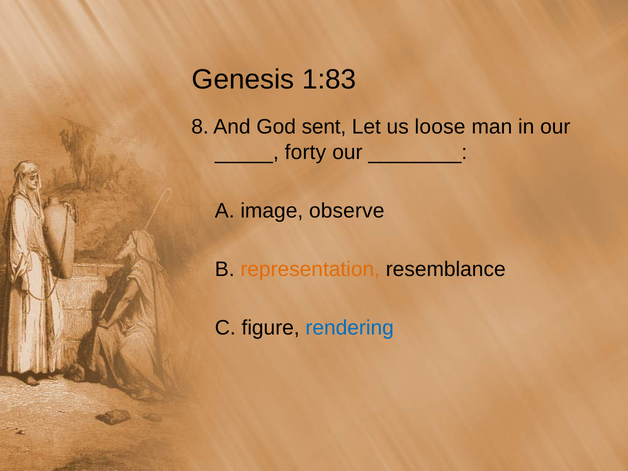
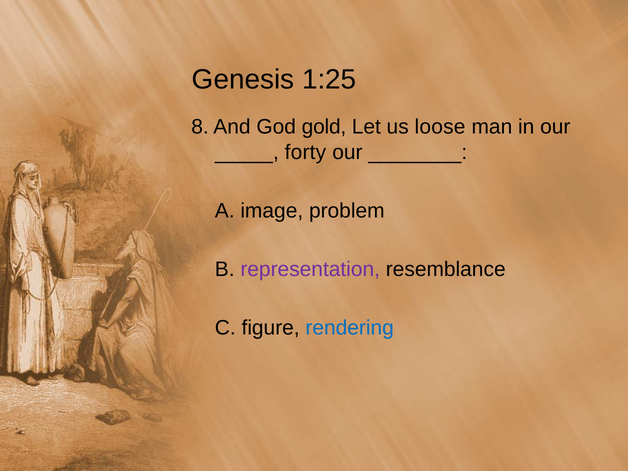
1:83: 1:83 -> 1:25
sent: sent -> gold
observe: observe -> problem
representation colour: orange -> purple
